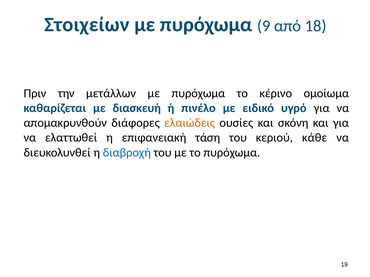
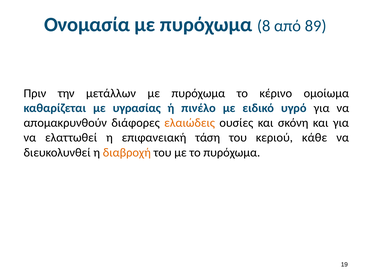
Στοιχείων: Στοιχείων -> Ονομασία
9: 9 -> 8
18: 18 -> 89
διασκευή: διασκευή -> υγρασίας
διαβροχή colour: blue -> orange
